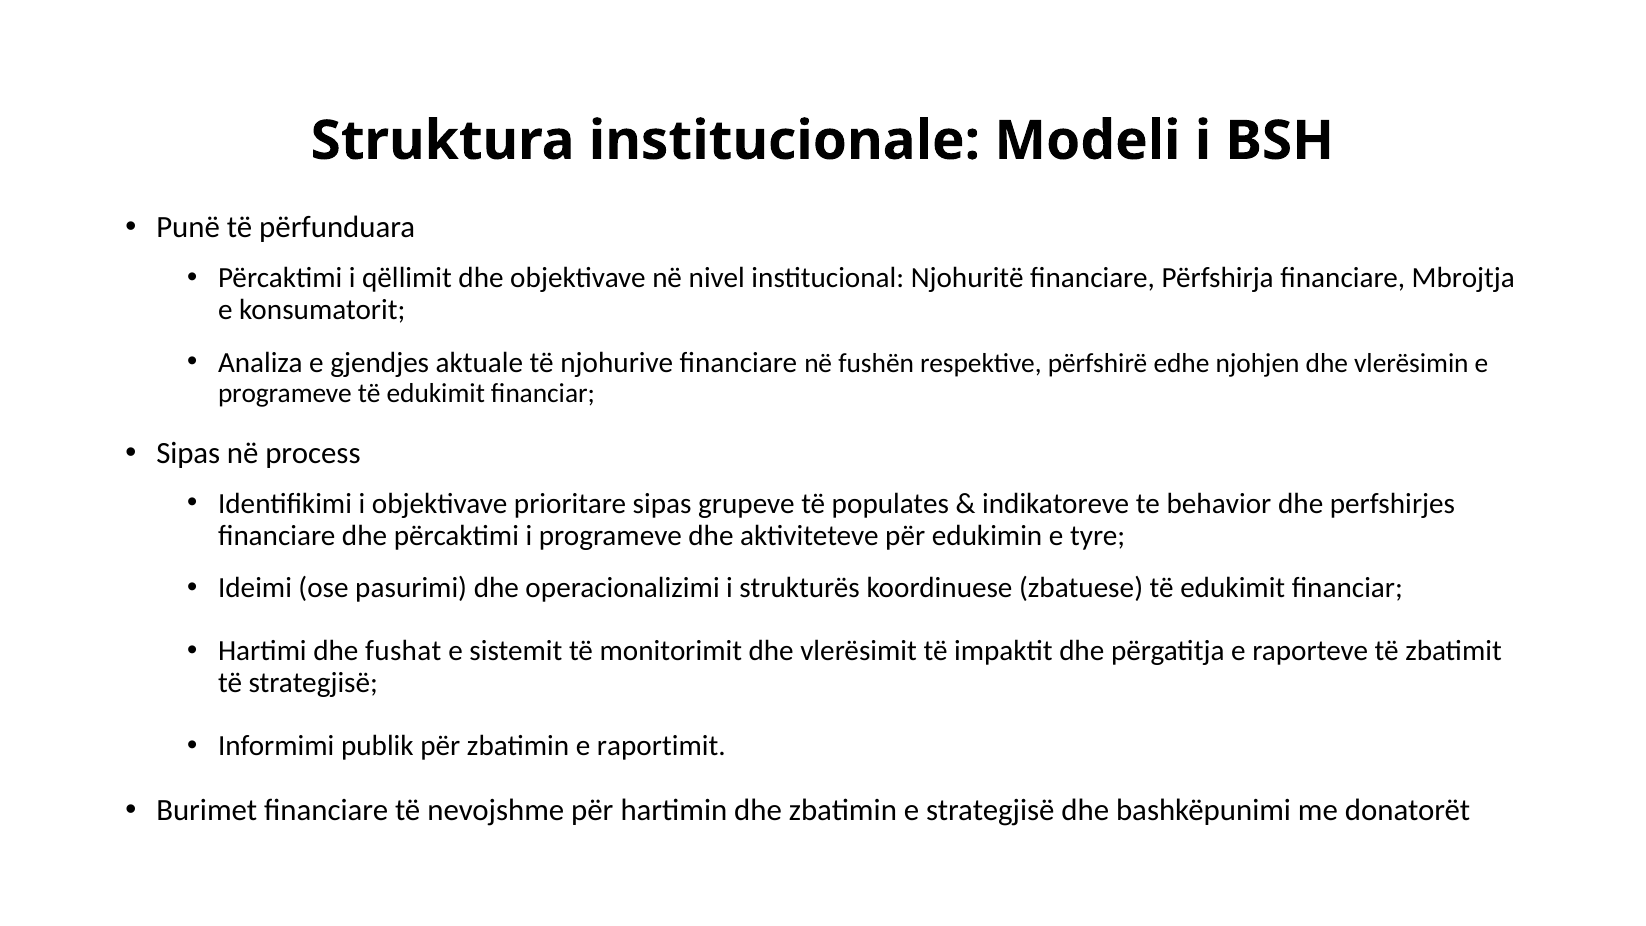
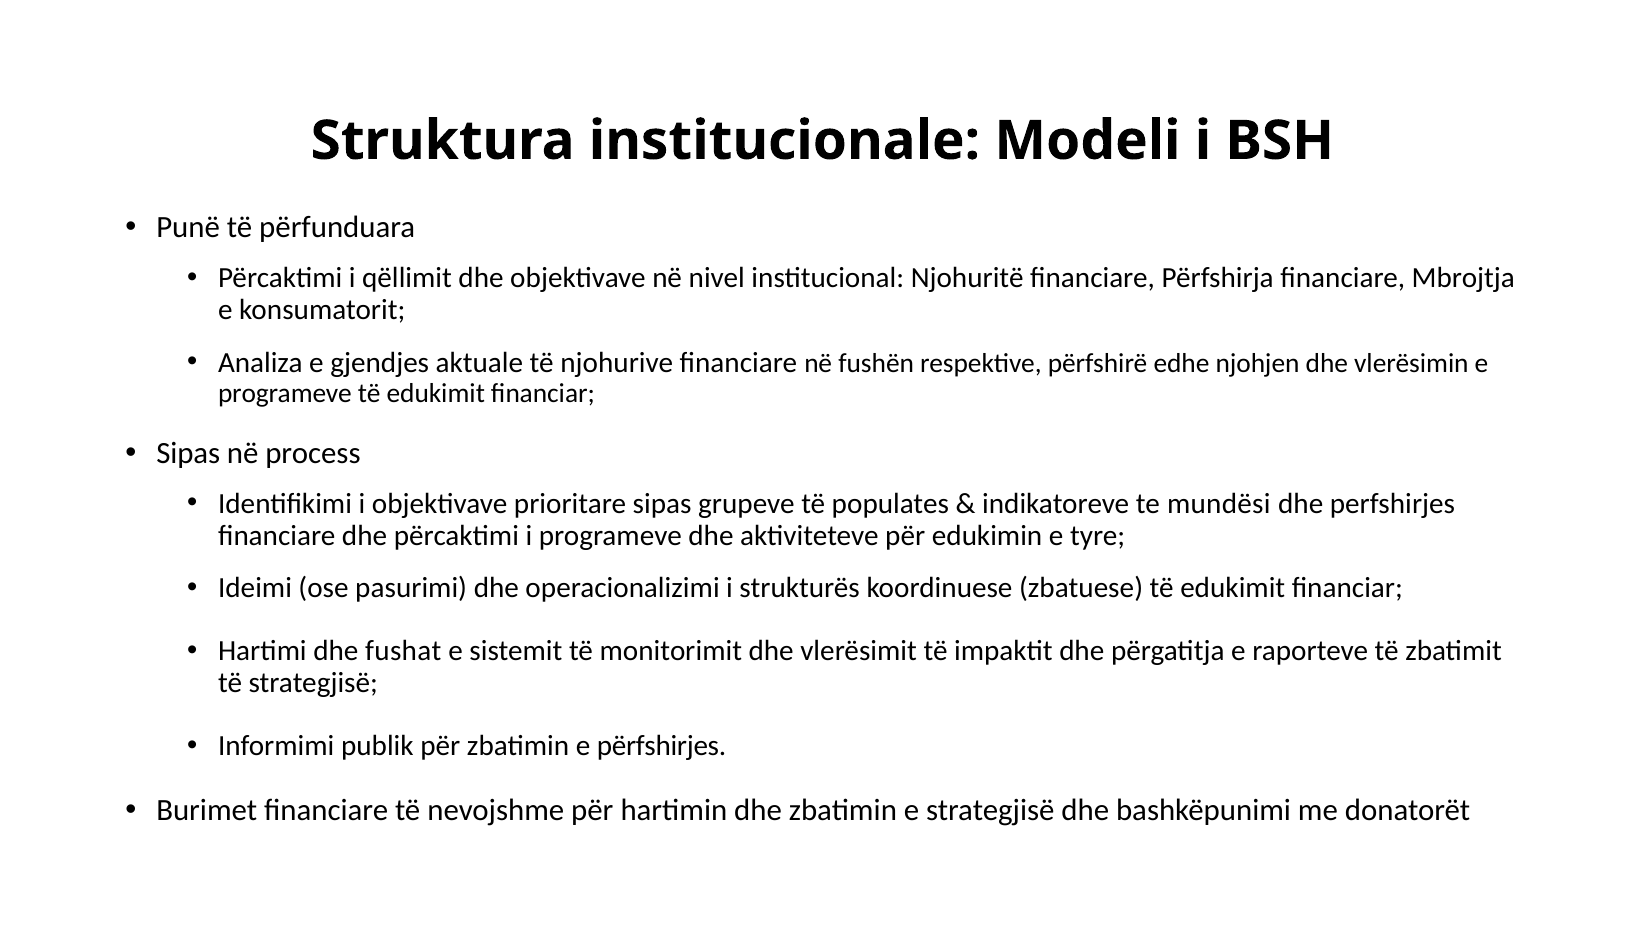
behavior: behavior -> mundësi
raportimit: raportimit -> përfshirjes
